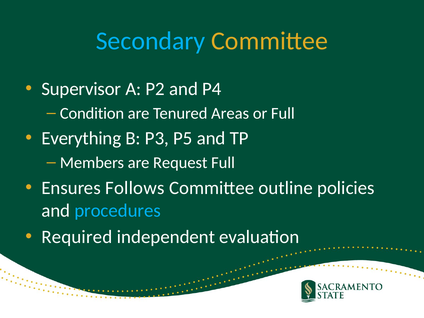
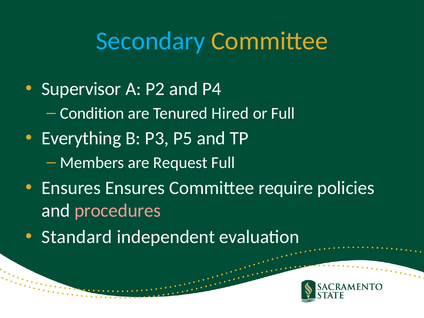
Areas: Areas -> Hired
Ensures Follows: Follows -> Ensures
outline: outline -> require
procedures colour: light blue -> pink
Required: Required -> Standard
